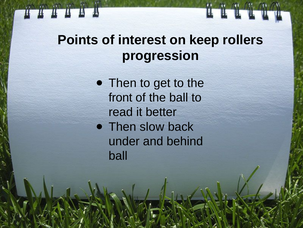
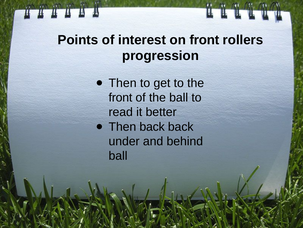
on keep: keep -> front
Then slow: slow -> back
